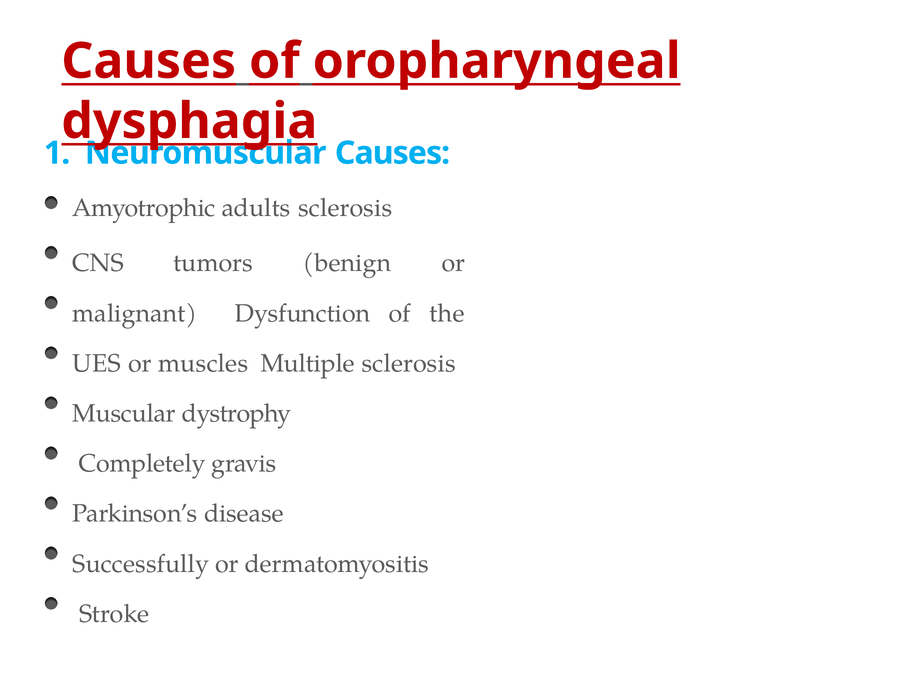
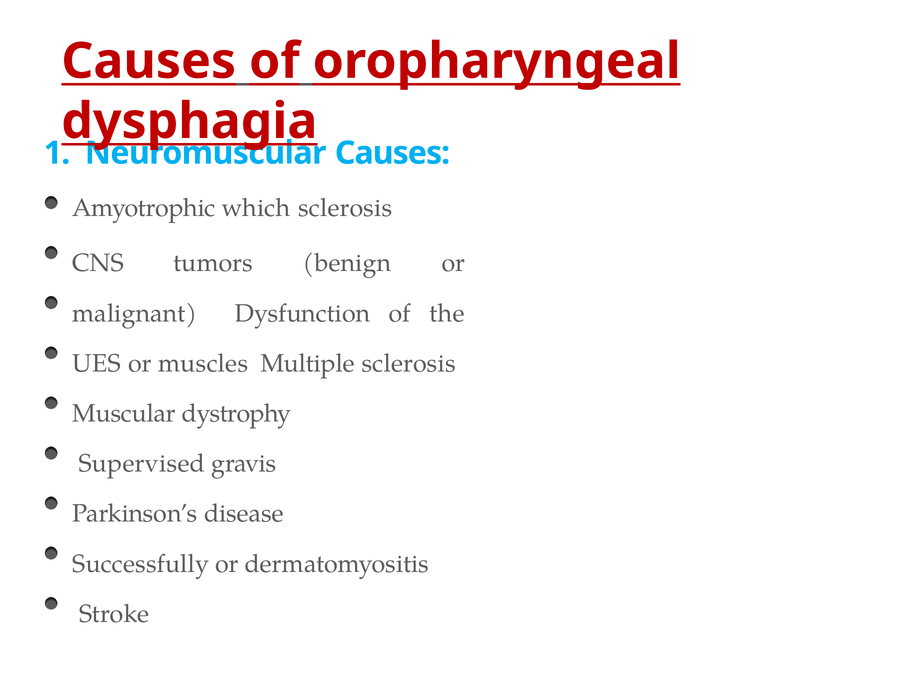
adults: adults -> which
Completely: Completely -> Supervised
